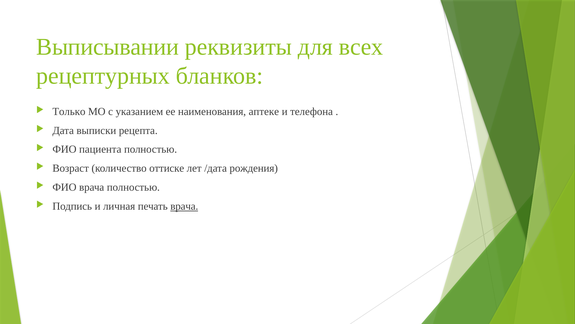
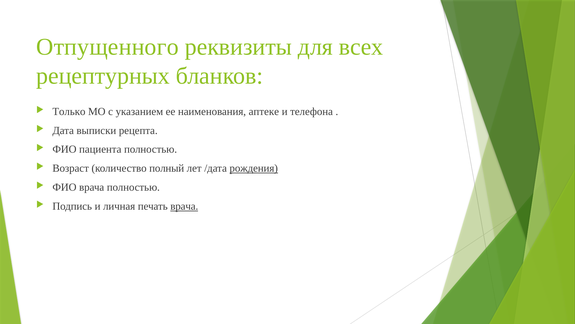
Выписывании: Выписывании -> Отпущенного
оттиске: оттиске -> полный
рождения underline: none -> present
